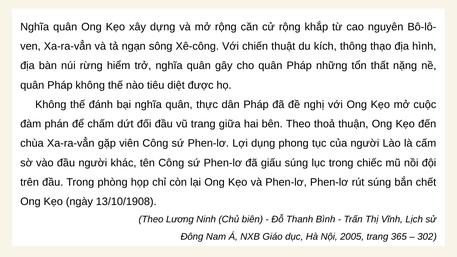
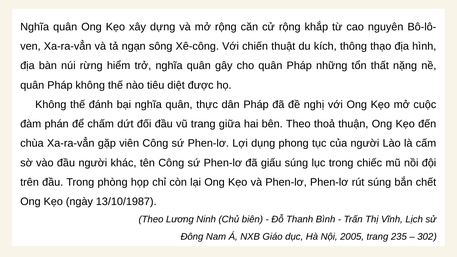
13/10/1908: 13/10/1908 -> 13/10/1987
365: 365 -> 235
